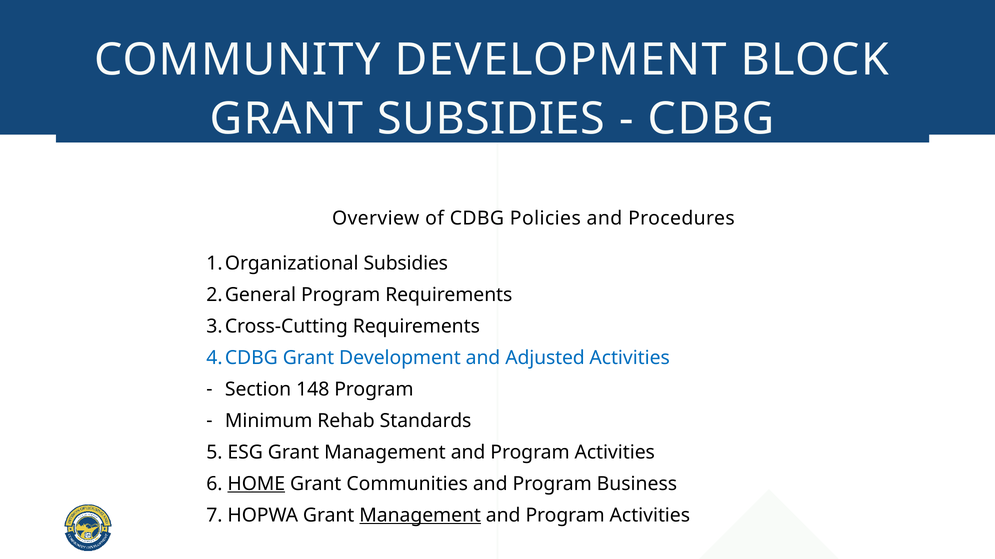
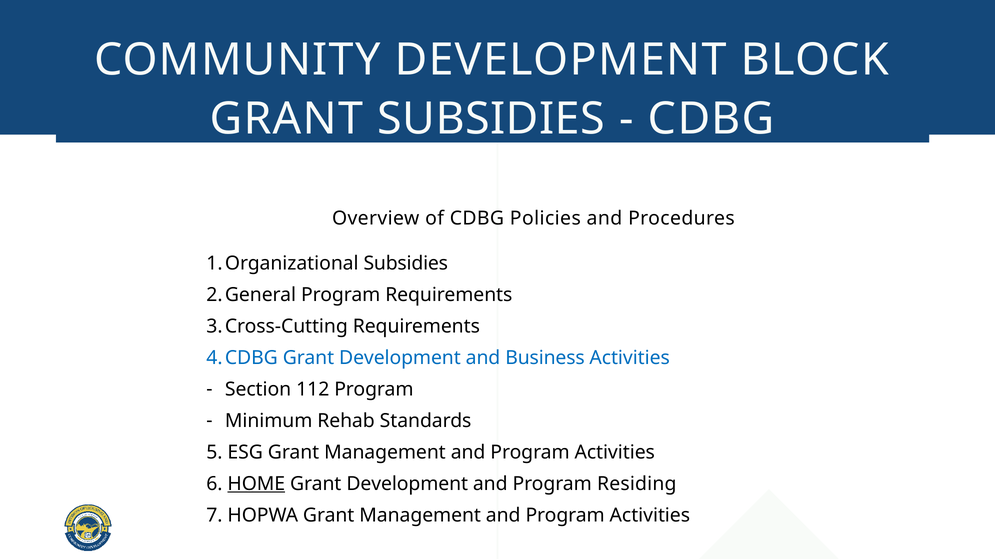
Adjusted: Adjusted -> Business
148: 148 -> 112
Communities at (407, 484): Communities -> Development
Business: Business -> Residing
Management at (420, 516) underline: present -> none
